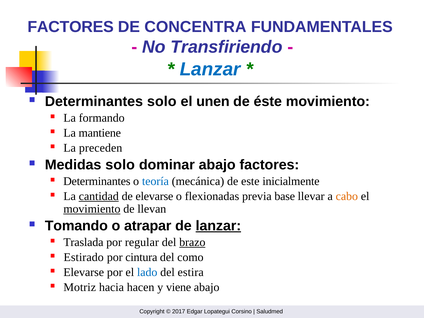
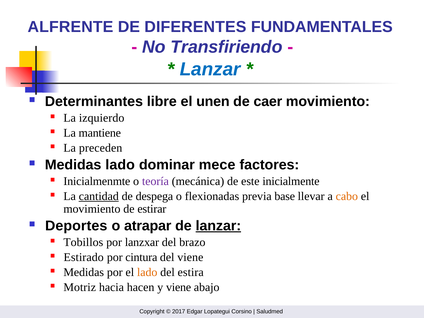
FACTORES at (71, 27): FACTORES -> ALFRENTE
CONCENTRA: CONCENTRA -> DIFERENTES
Determinantes solo: solo -> libre
éste: éste -> caer
formando: formando -> izquierdo
Medidas solo: solo -> lado
dominar abajo: abajo -> mece
Determinantes at (97, 181): Determinantes -> Inicialmenmte
teoría colour: blue -> purple
de elevarse: elevarse -> despega
movimiento at (92, 209) underline: present -> none
llevan: llevan -> estirar
Tomando: Tomando -> Deportes
Traslada: Traslada -> Tobillos
regular: regular -> lanzxar
brazo underline: present -> none
del como: como -> viene
Elevarse at (84, 272): Elevarse -> Medidas
lado at (147, 272) colour: blue -> orange
